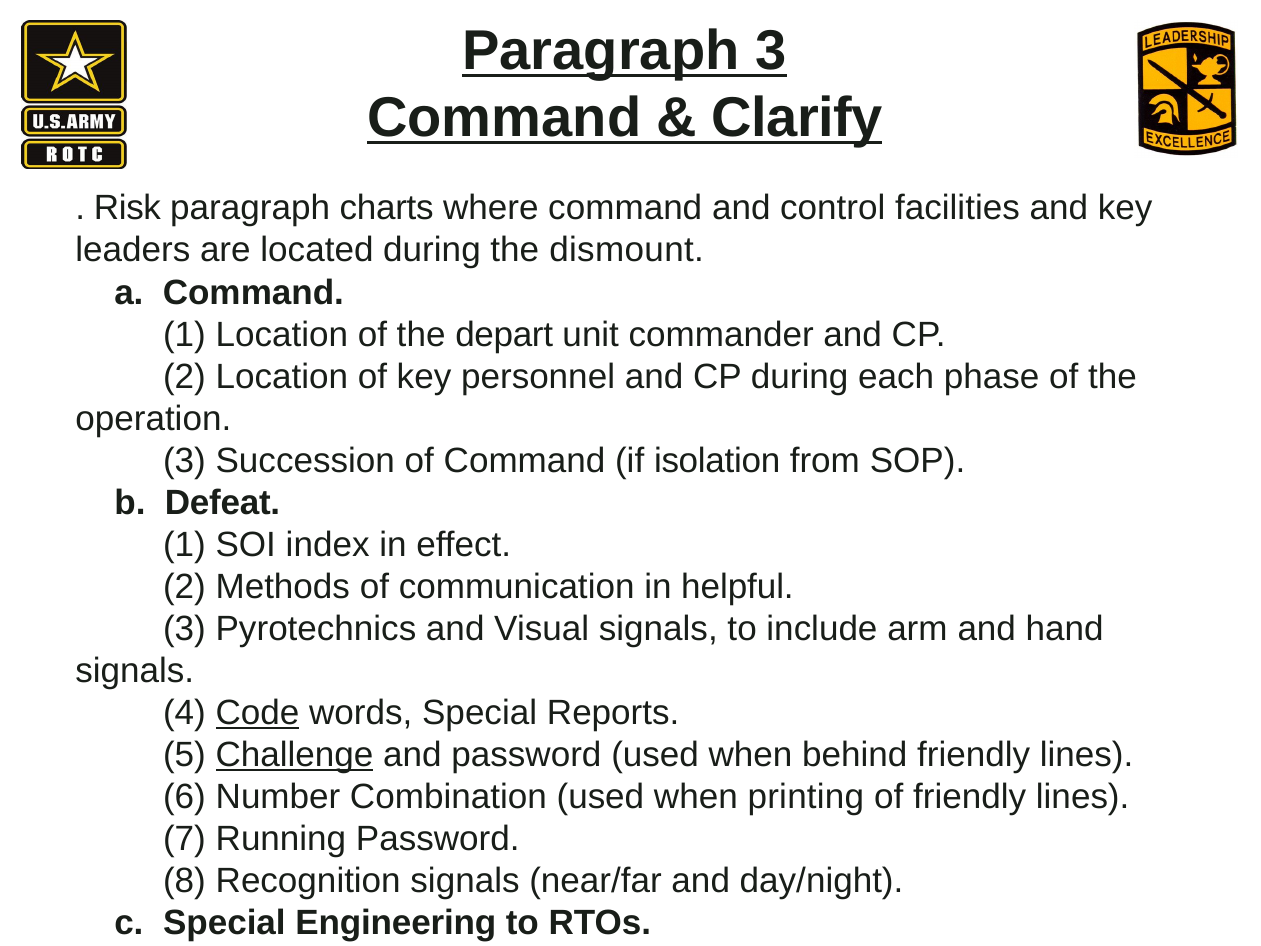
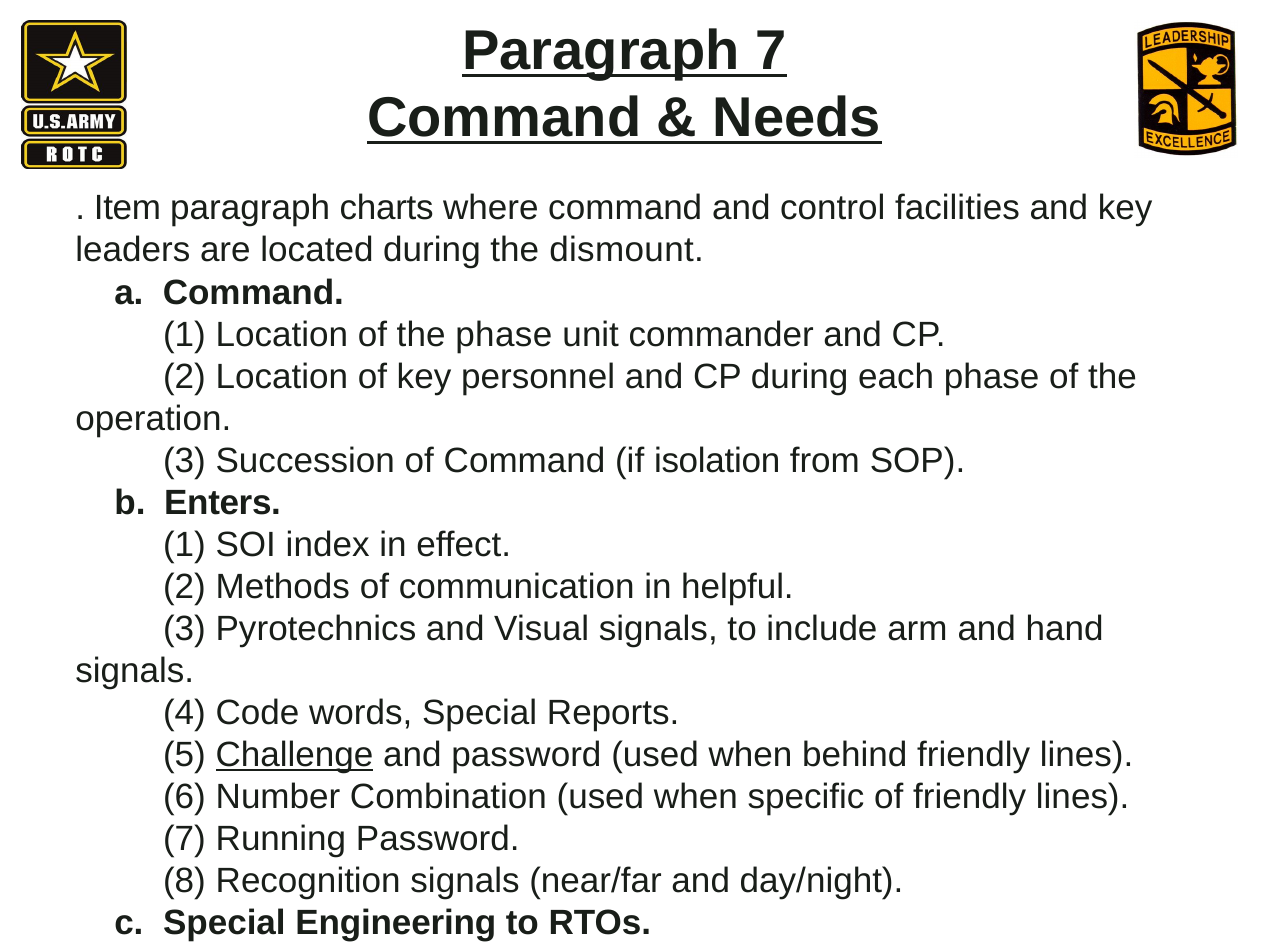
Paragraph 3: 3 -> 7
Clarify: Clarify -> Needs
Risk: Risk -> Item
the depart: depart -> phase
Defeat: Defeat -> Enters
Code underline: present -> none
printing: printing -> specific
